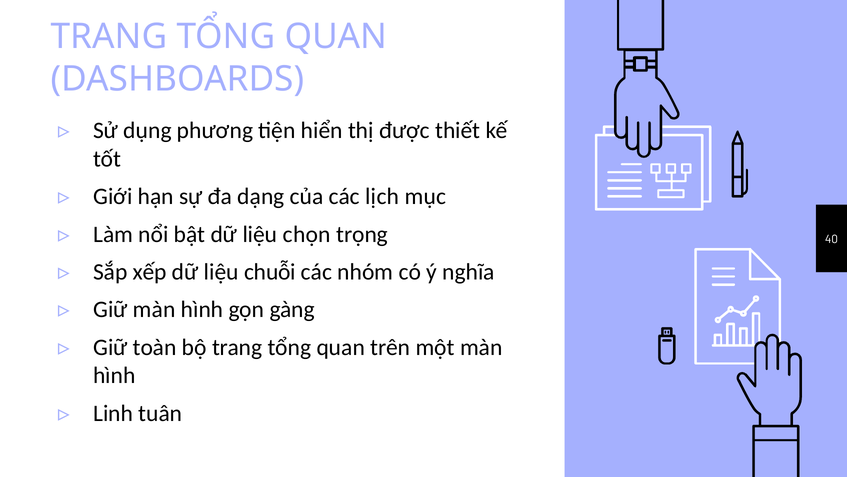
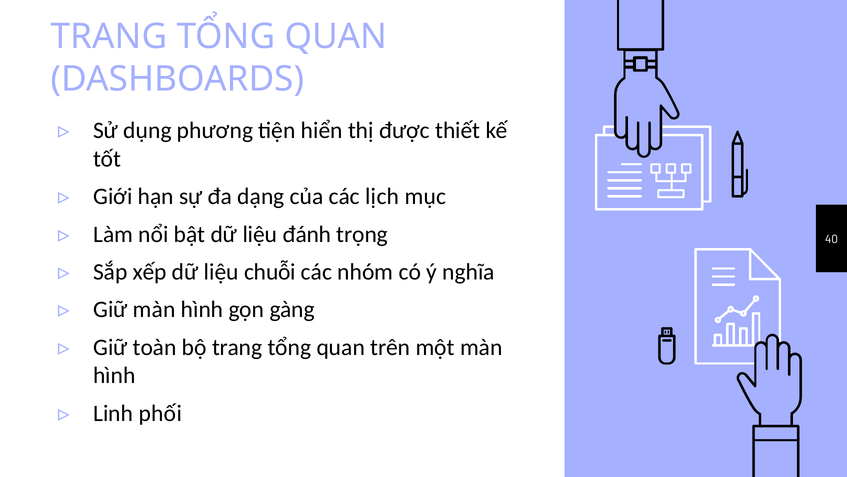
chọn: chọn -> đánh
tuân: tuân -> phối
